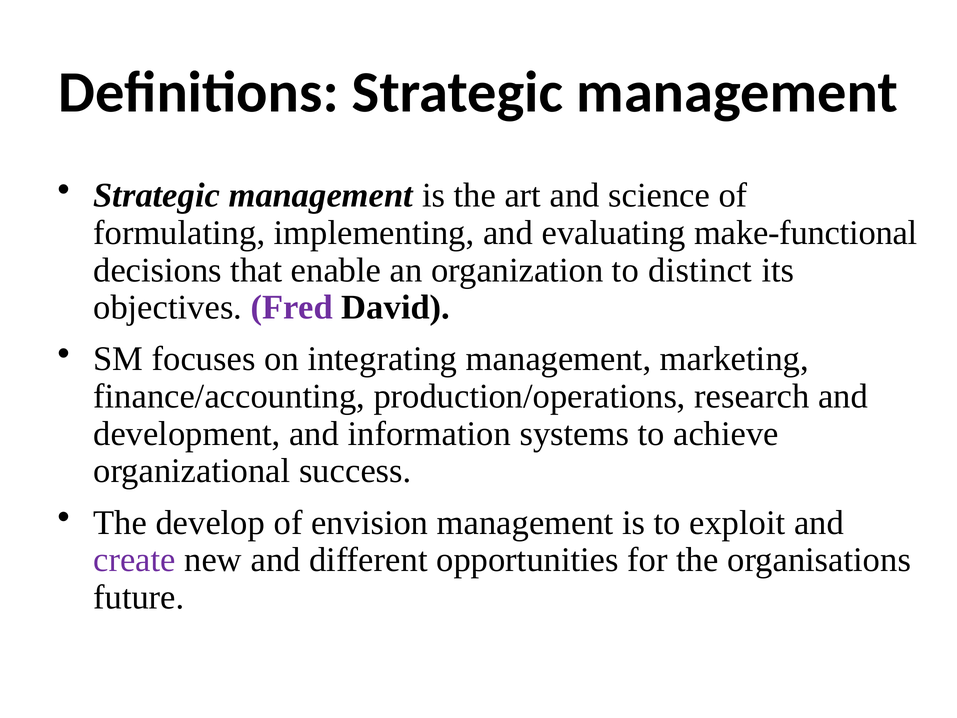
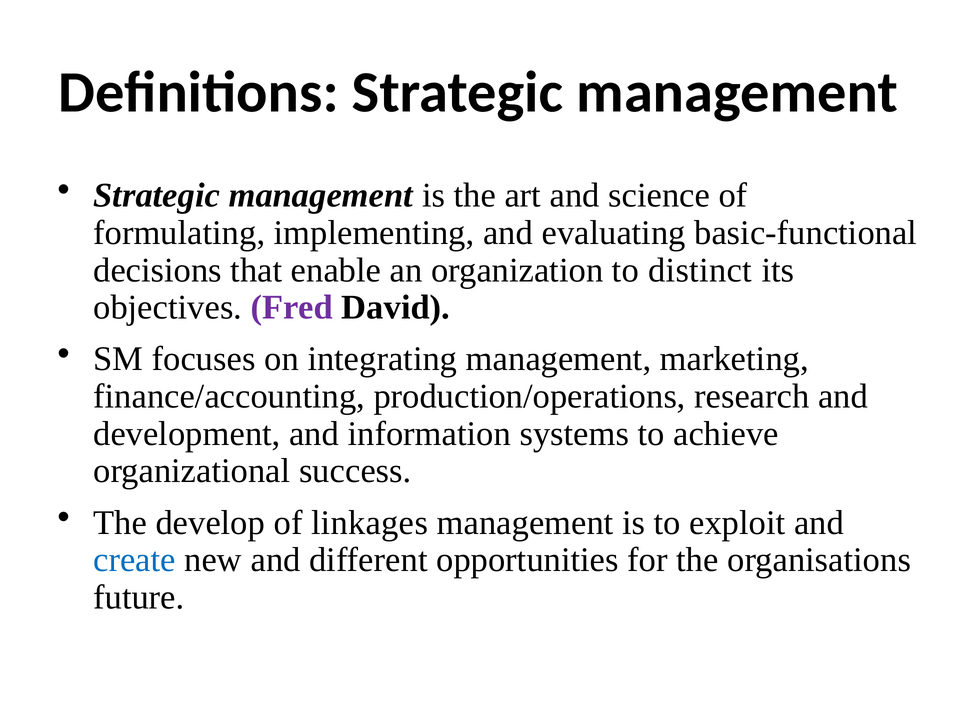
make-functional: make-functional -> basic-functional
envision: envision -> linkages
create colour: purple -> blue
